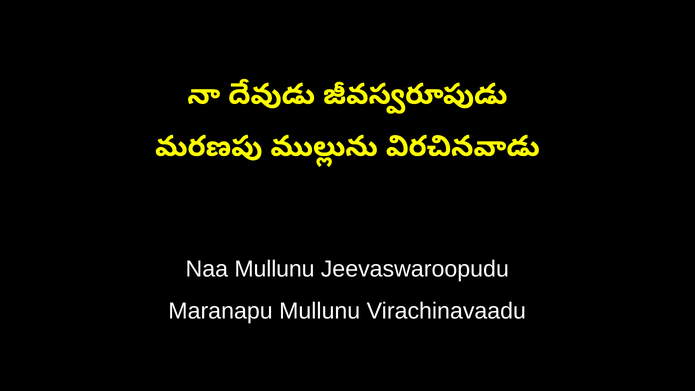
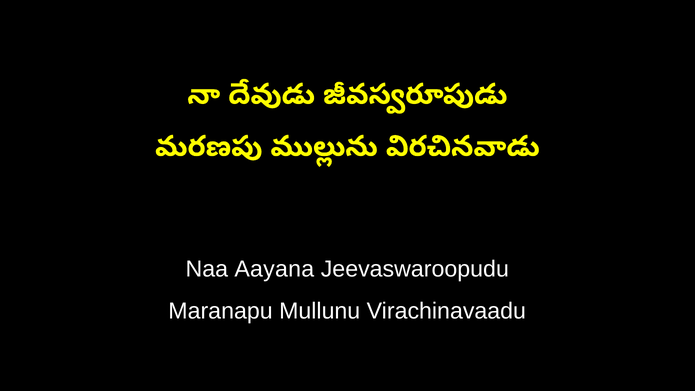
Naa Mullunu: Mullunu -> Aayana
